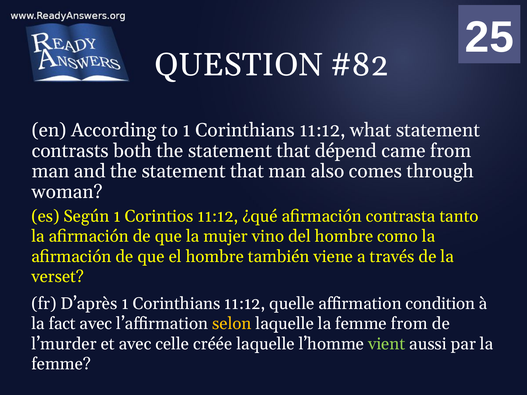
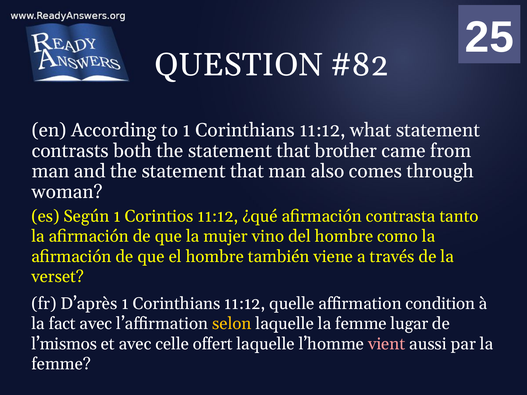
dépend: dépend -> brother
femme from: from -> lugar
l’murder: l’murder -> l’mismos
créée: créée -> offert
vient colour: light green -> pink
